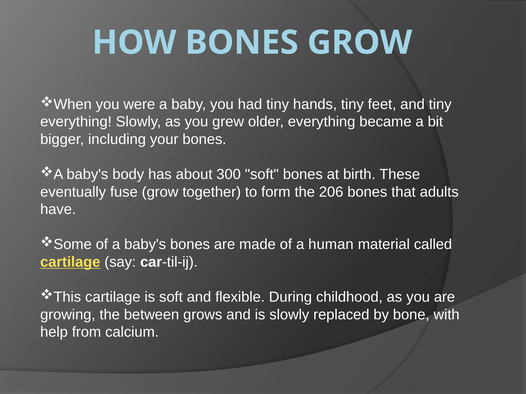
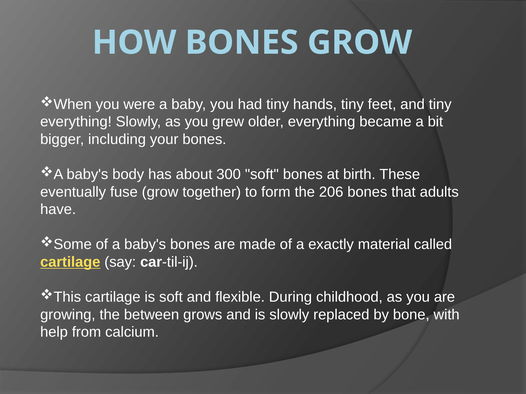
human: human -> exactly
